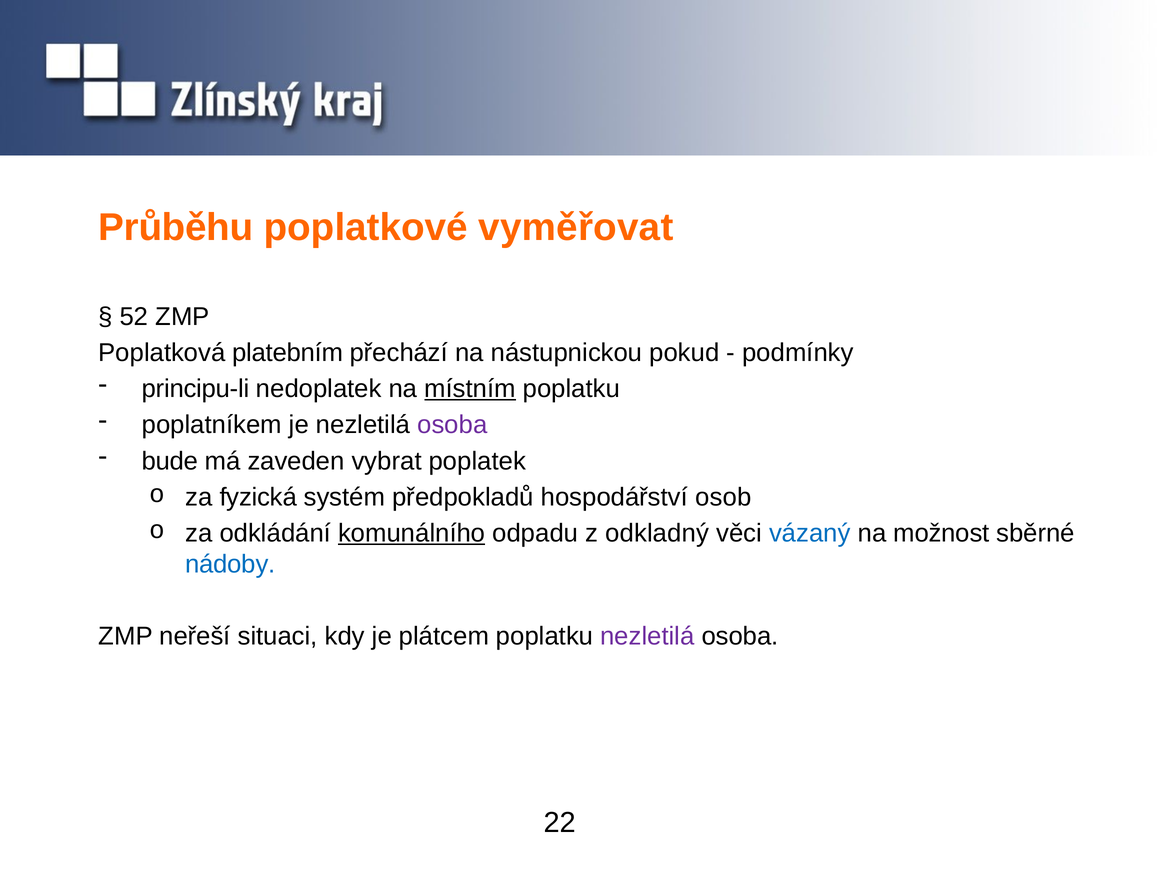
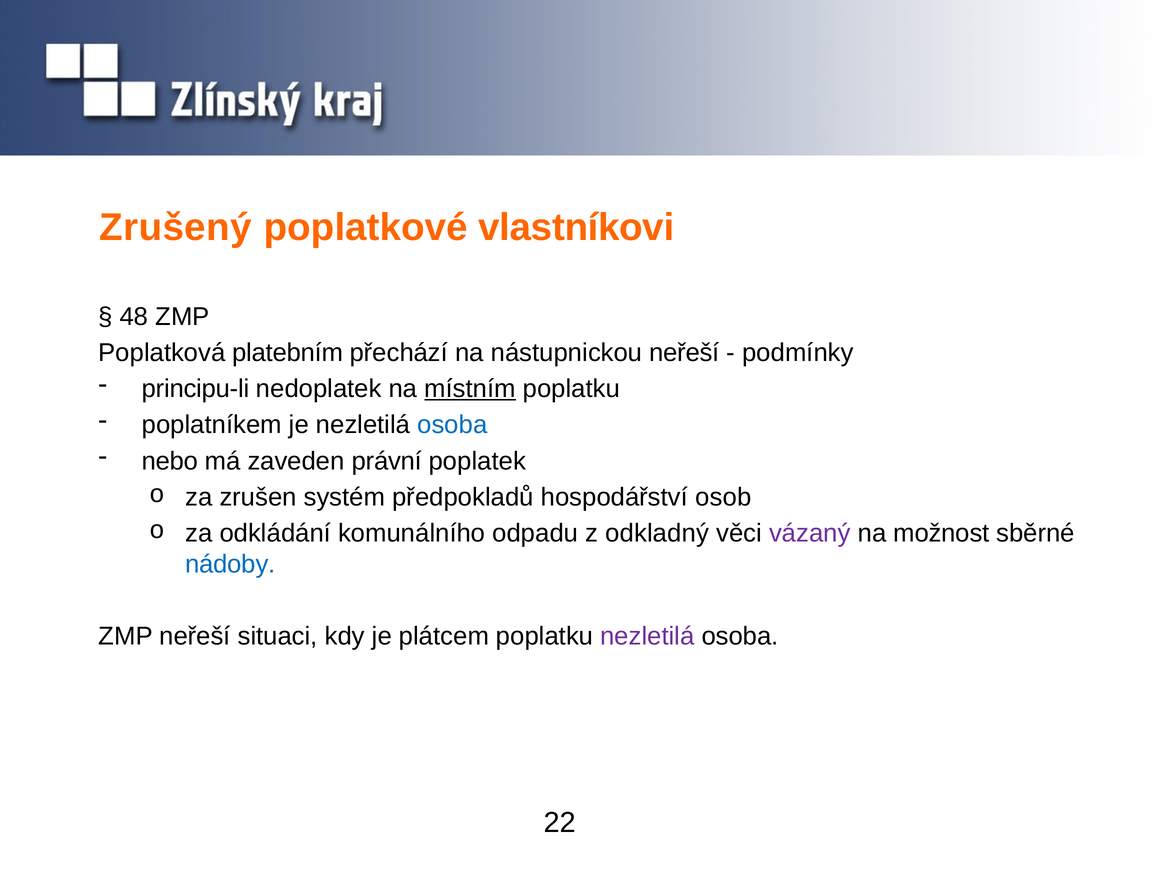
Průběhu: Průběhu -> Zrušený
vyměřovat: vyměřovat -> vlastníkovi
52: 52 -> 48
nástupnickou pokud: pokud -> neřeší
osoba at (452, 425) colour: purple -> blue
bude: bude -> nebo
vybrat: vybrat -> právní
fyzická: fyzická -> zrušen
komunálního underline: present -> none
vázaný colour: blue -> purple
